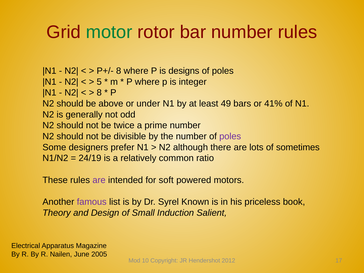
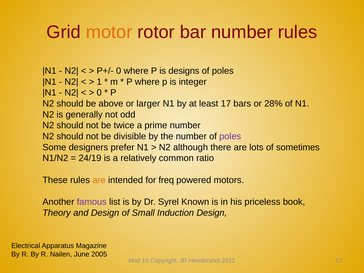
motor colour: green -> orange
P+/- 8: 8 -> 0
5: 5 -> 1
8 at (99, 93): 8 -> 0
under: under -> larger
least 49: 49 -> 17
41%: 41% -> 28%
are at (99, 180) colour: purple -> orange
soft: soft -> freq
Induction Salient: Salient -> Design
